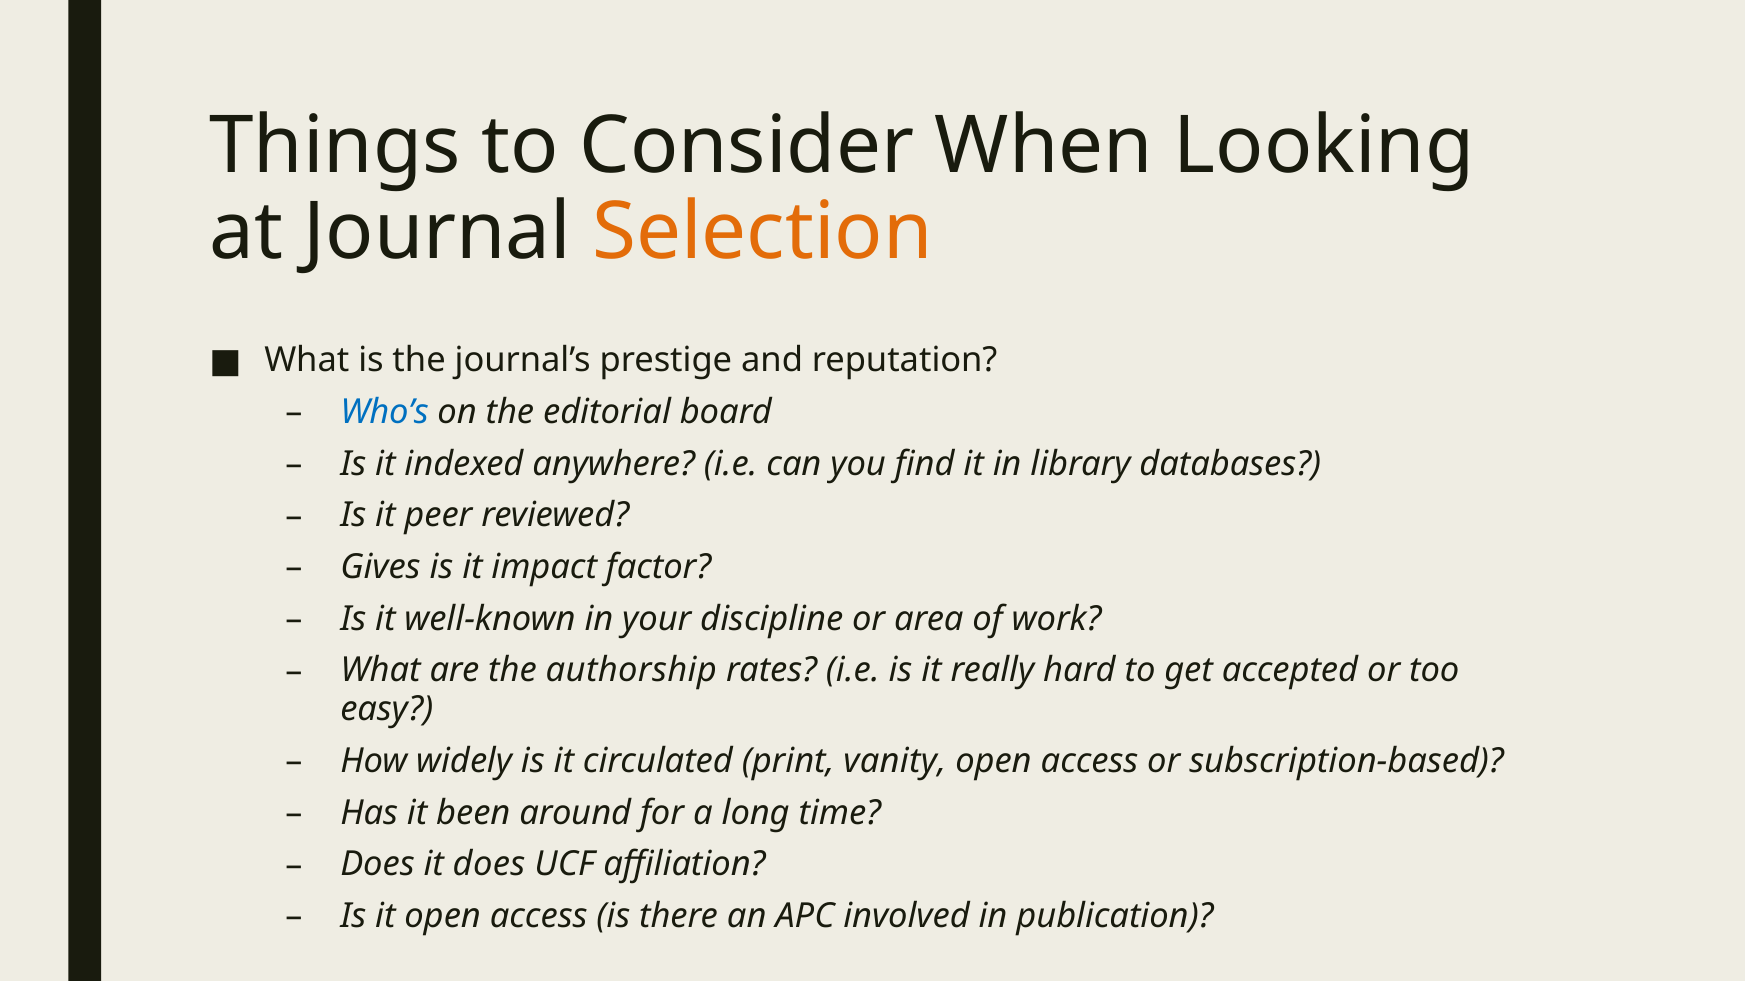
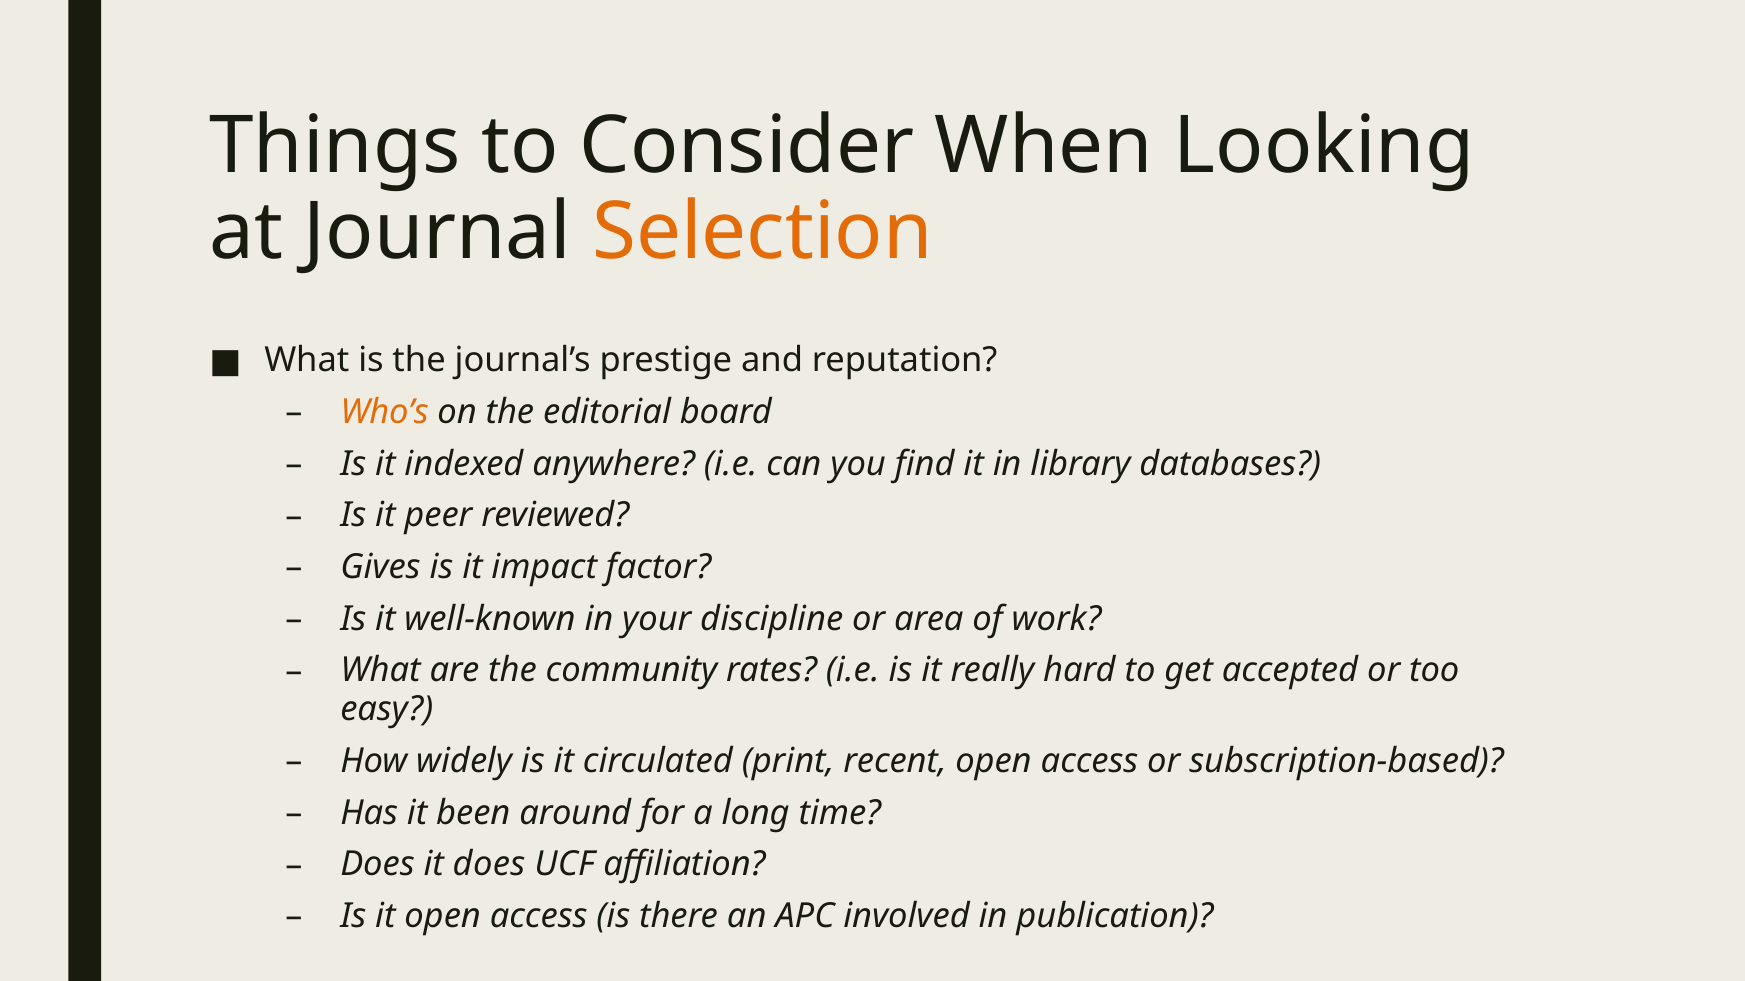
Who’s colour: blue -> orange
authorship: authorship -> community
vanity: vanity -> recent
